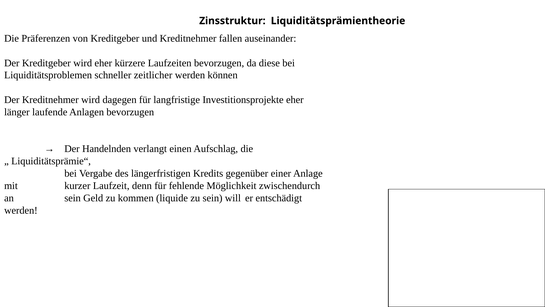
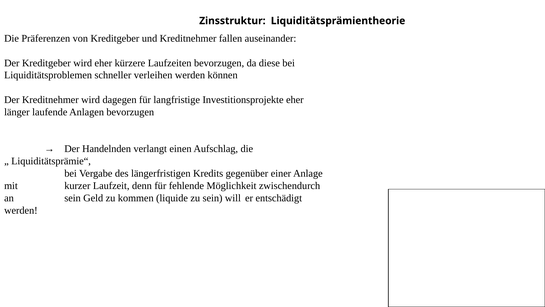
zeitlicher: zeitlicher -> verleihen
